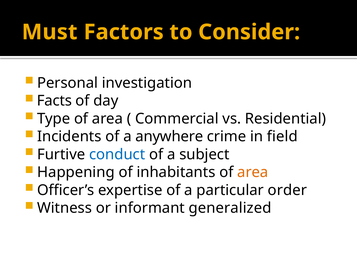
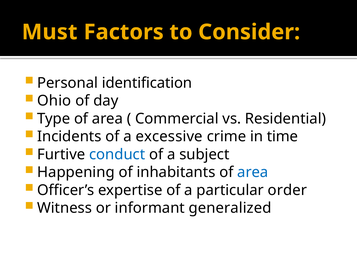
investigation: investigation -> identification
Facts: Facts -> Ohio
anywhere: anywhere -> excessive
field: field -> time
area at (253, 172) colour: orange -> blue
